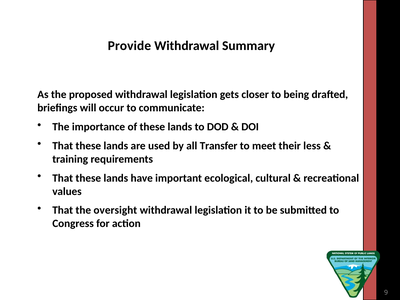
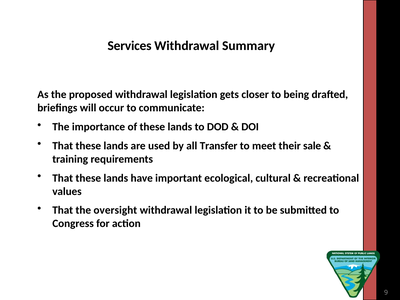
Provide: Provide -> Services
less: less -> sale
